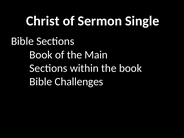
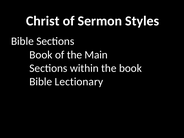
Single: Single -> Styles
Challenges: Challenges -> Lectionary
